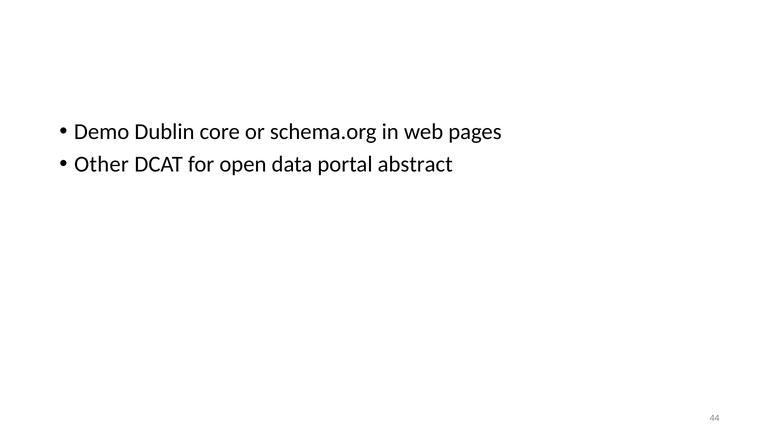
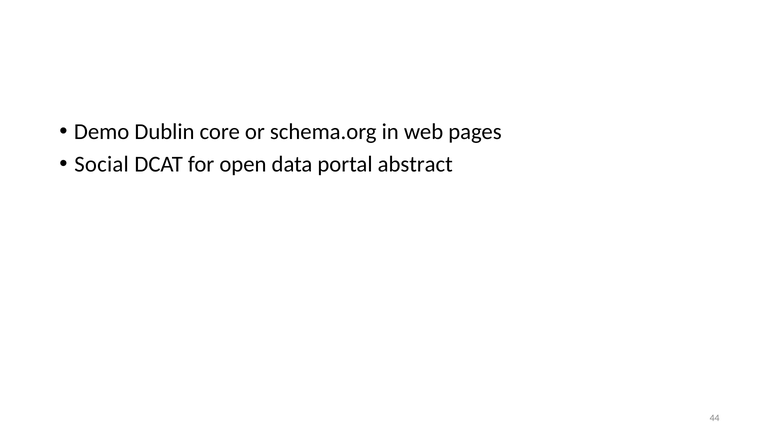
Other: Other -> Social
